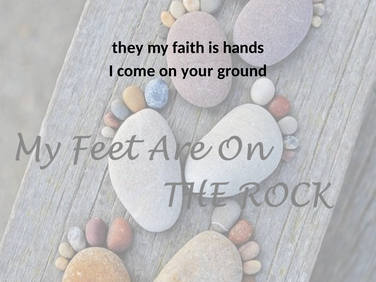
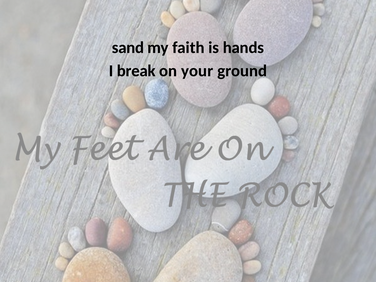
they: they -> sand
come: come -> break
